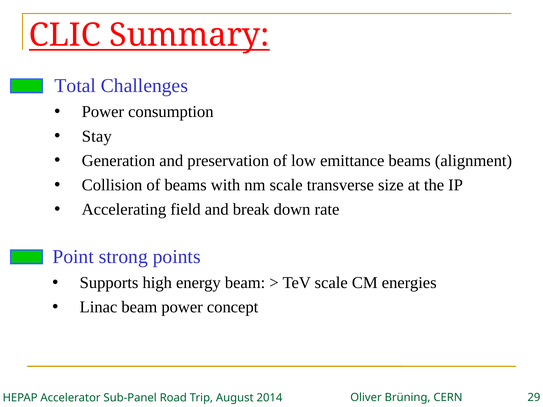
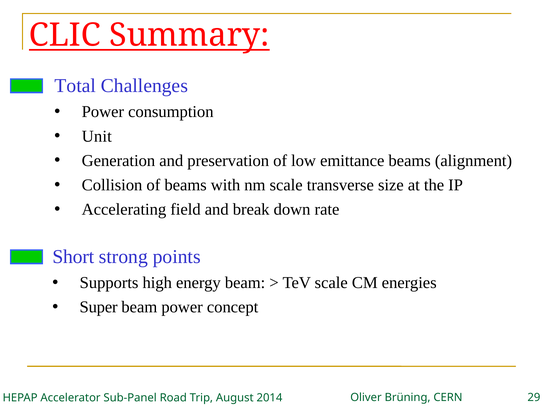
Stay: Stay -> Unit
Point: Point -> Short
Linac: Linac -> Super
